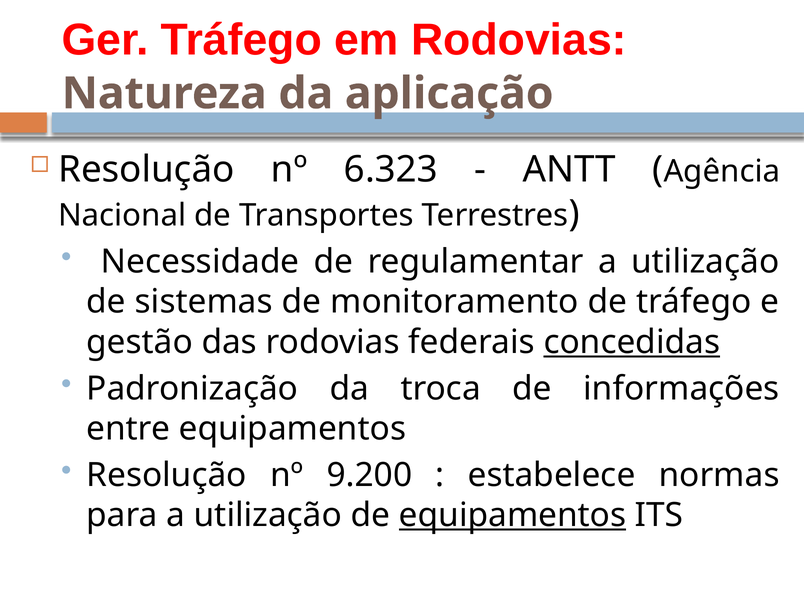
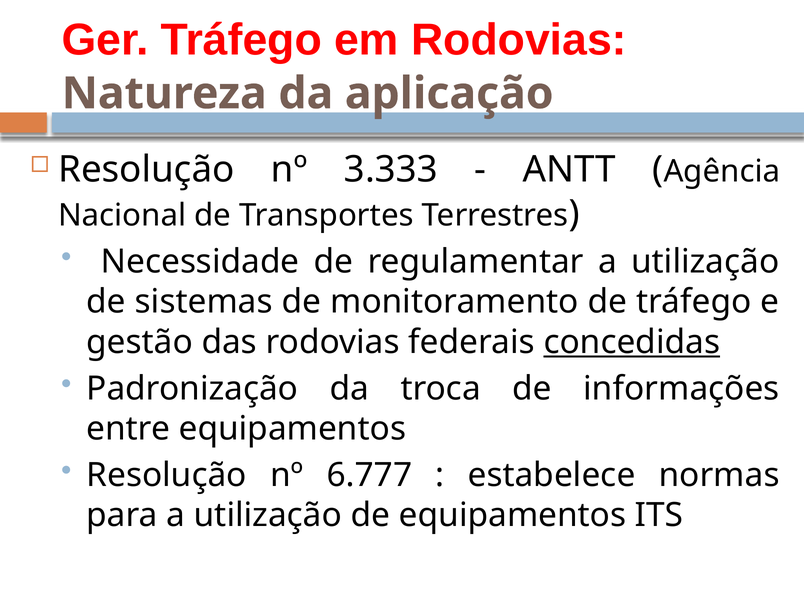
6.323: 6.323 -> 3.333
9.200: 9.200 -> 6.777
equipamentos at (513, 515) underline: present -> none
